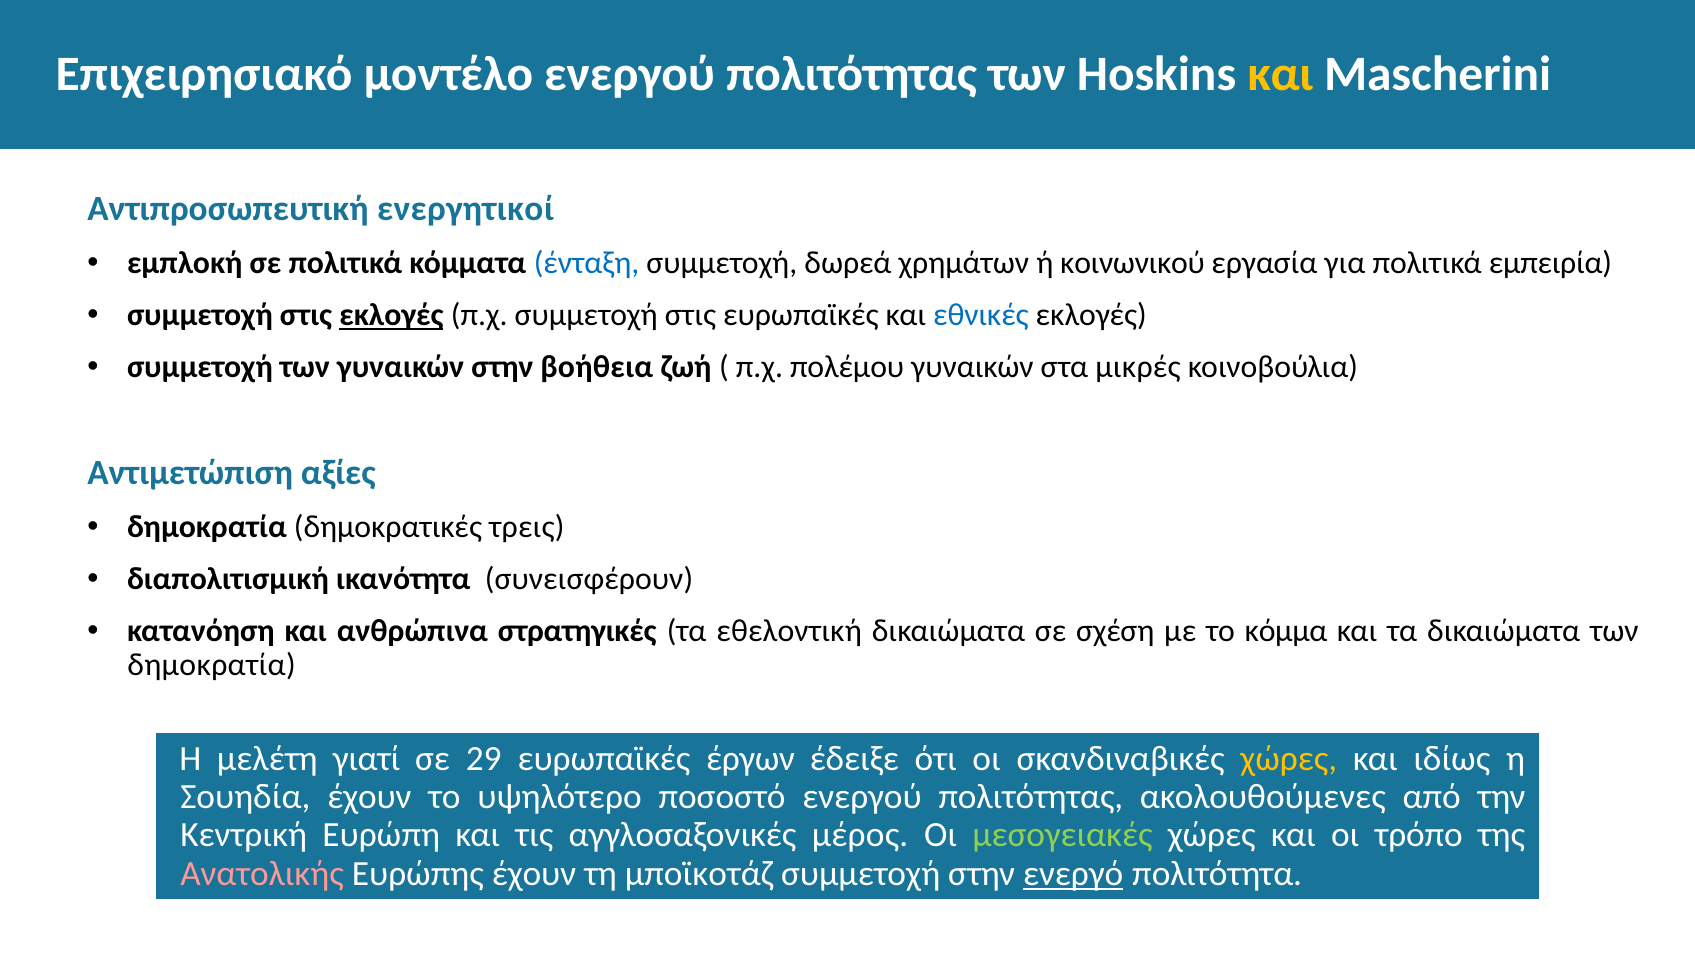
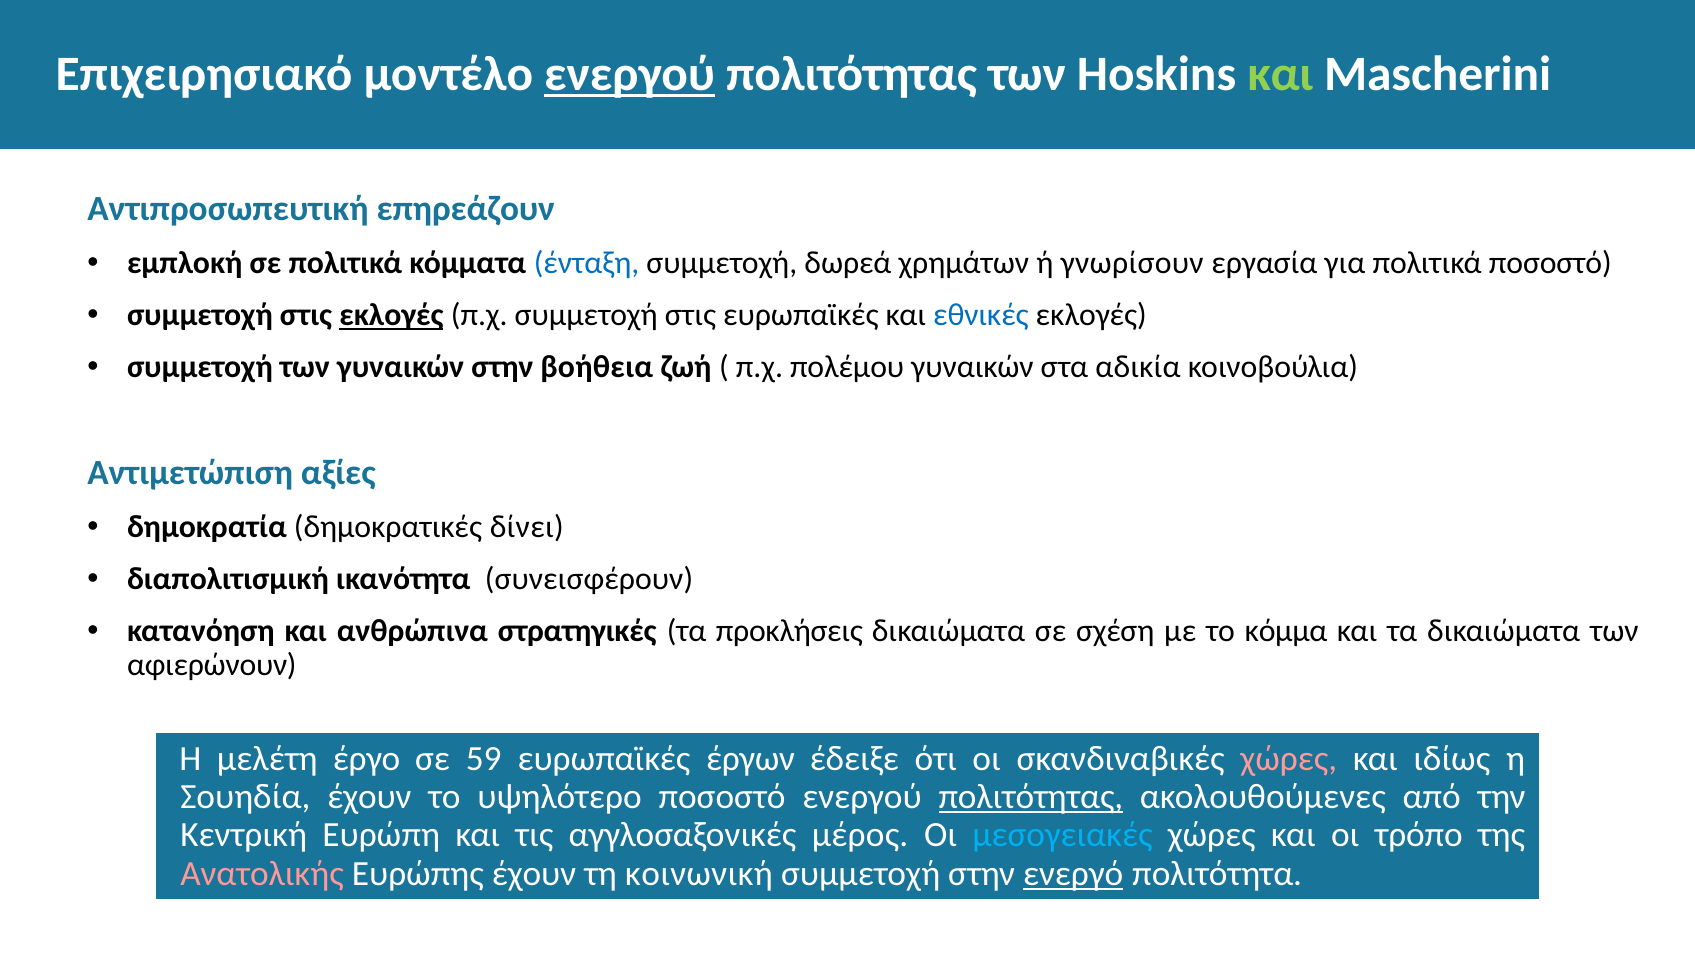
ενεργού at (630, 75) underline: none -> present
και at (1280, 75) colour: yellow -> light green
ενεργητικοί: ενεργητικοί -> επηρεάζουν
κοινωνικού: κοινωνικού -> γνωρίσουν
πολιτικά εμπειρία: εμπειρία -> ποσοστό
μικρές: μικρές -> αδικία
τρεις: τρεις -> δίνει
εθελοντική: εθελοντική -> προκλήσεις
δημοκρατία at (212, 665): δημοκρατία -> αφιερώνουν
γιατί: γιατί -> έργο
29: 29 -> 59
χώρες at (1289, 758) colour: yellow -> pink
πολιτότητας at (1031, 797) underline: none -> present
μεσογειακές colour: light green -> light blue
μποϊκοτάζ: μποϊκοτάζ -> κοινωνική
